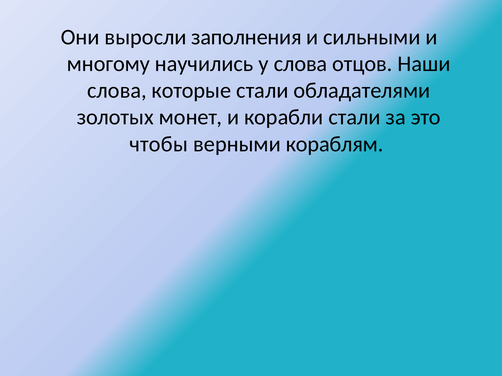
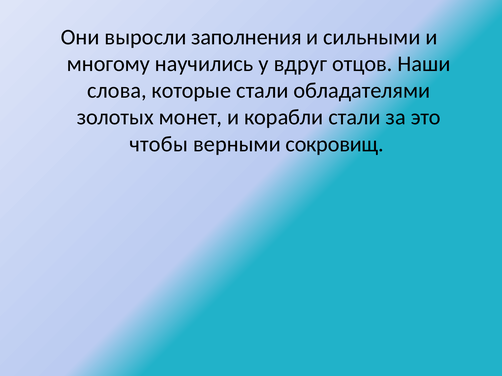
у слова: слова -> вдруг
кораблям: кораблям -> сокровищ
